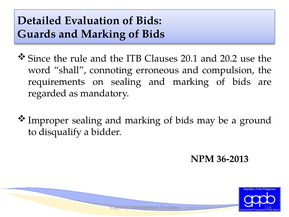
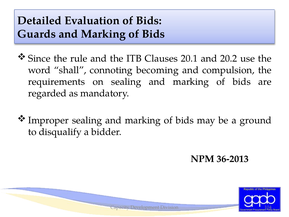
erroneous: erroneous -> becoming
